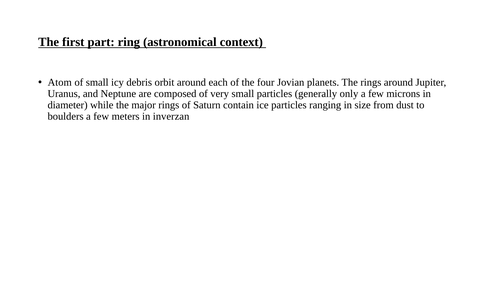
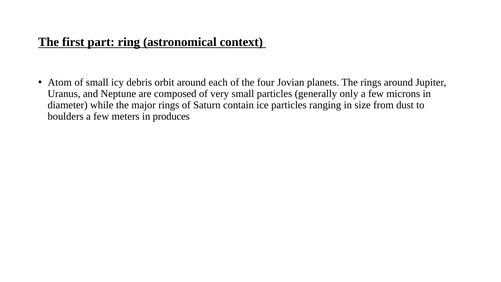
inverzan: inverzan -> produces
